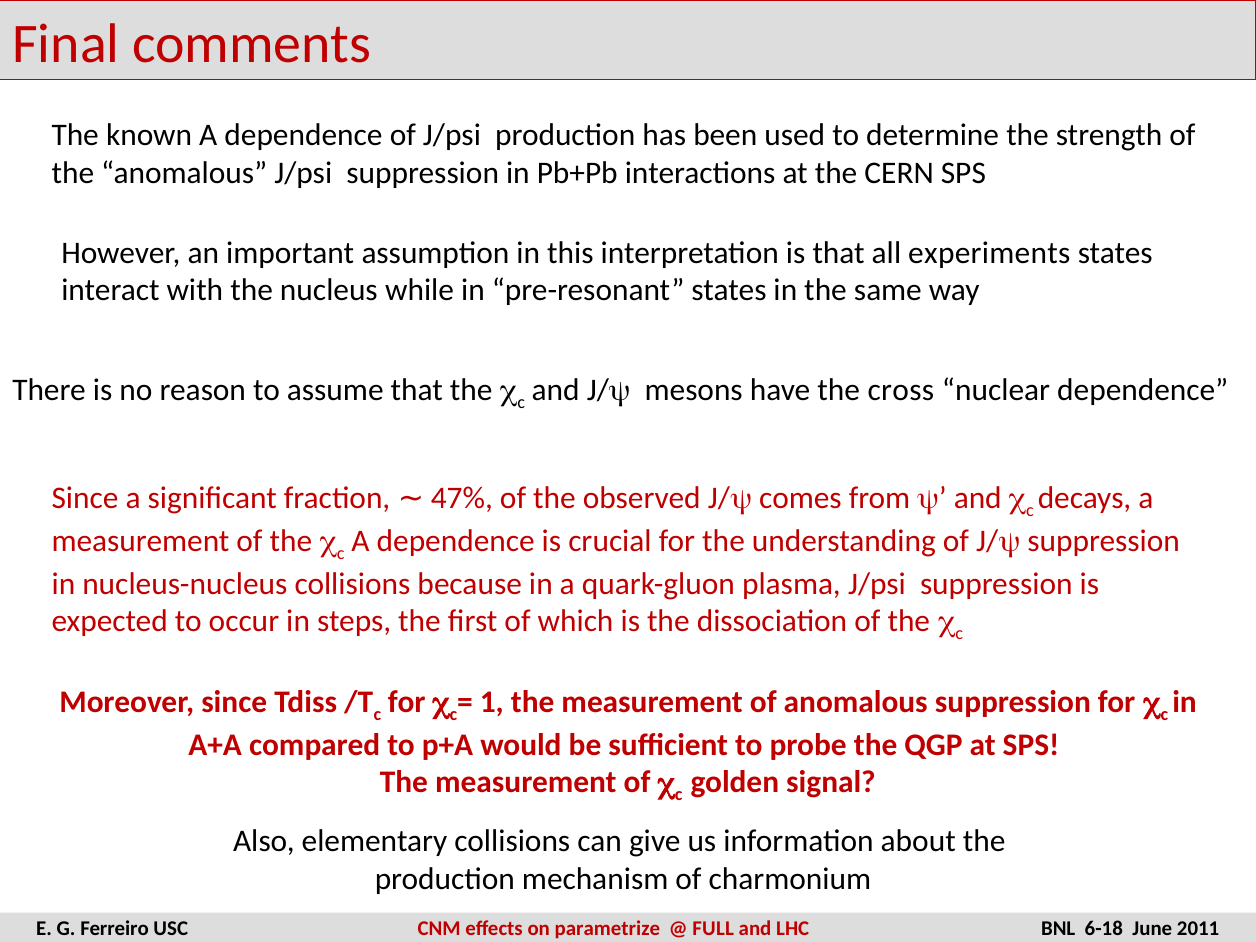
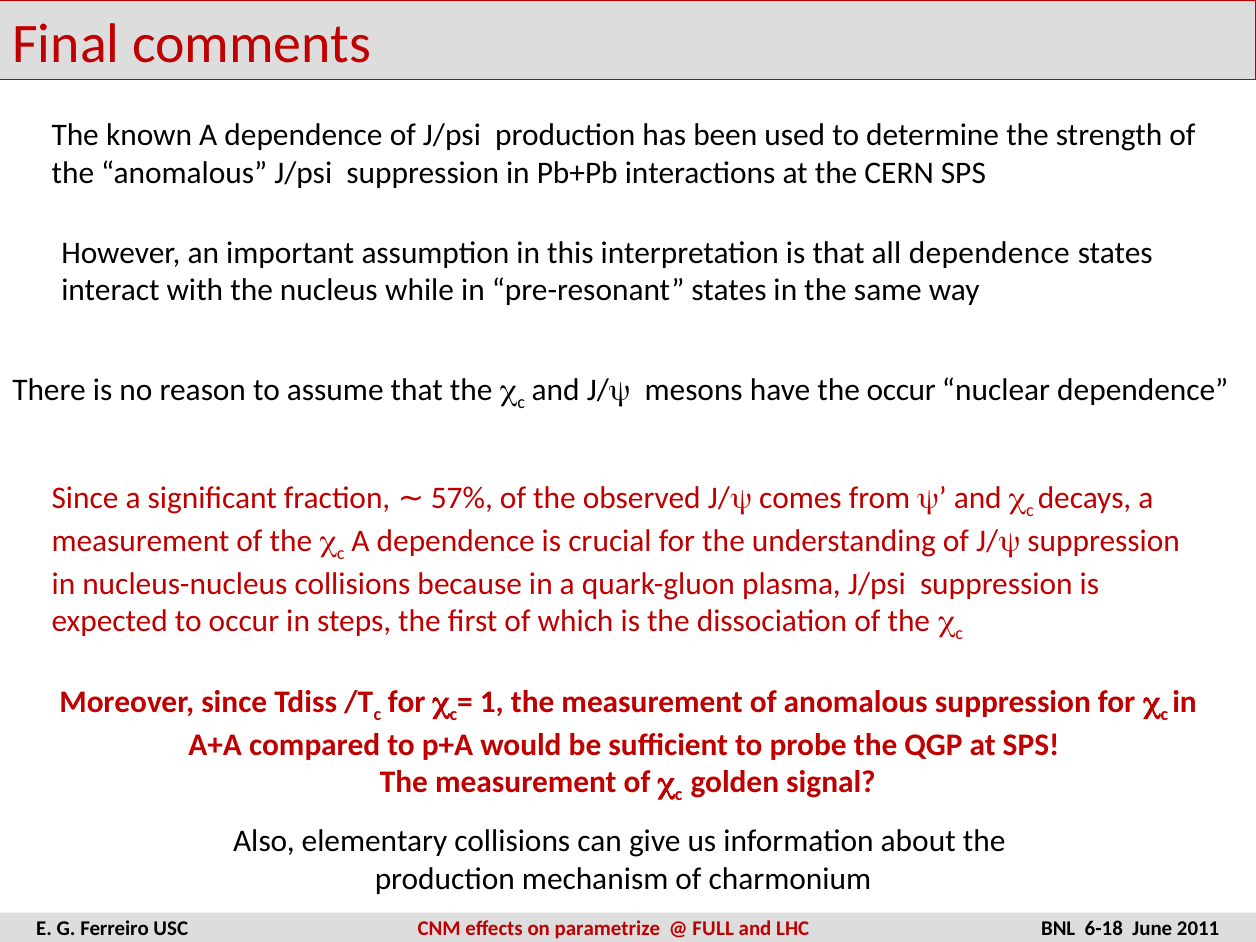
all experiments: experiments -> dependence
the cross: cross -> occur
47%: 47% -> 57%
